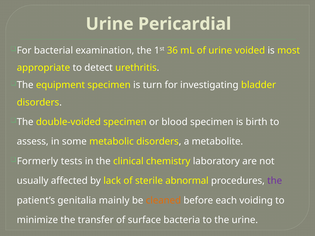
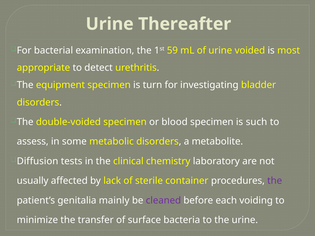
Pericardial: Pericardial -> Thereafter
36: 36 -> 59
birth: birth -> such
Formerly: Formerly -> Diffusion
abnormal: abnormal -> container
cleaned colour: orange -> purple
